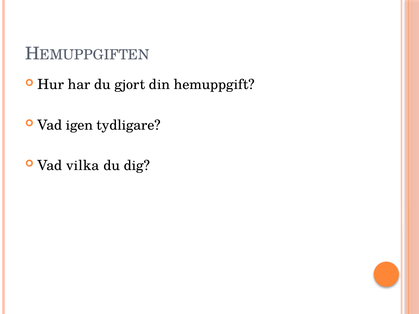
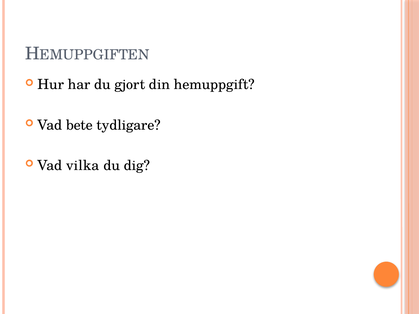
igen: igen -> bete
